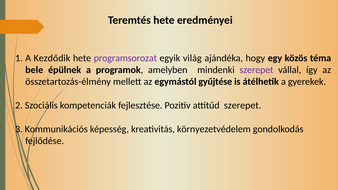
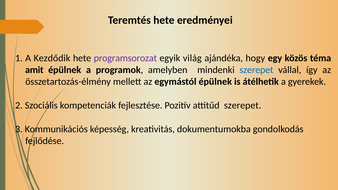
bele: bele -> amit
szerepet at (256, 70) colour: purple -> blue
egymástól gyűjtése: gyűjtése -> épülnek
környezetvédelem: környezetvédelem -> dokumentumokba
